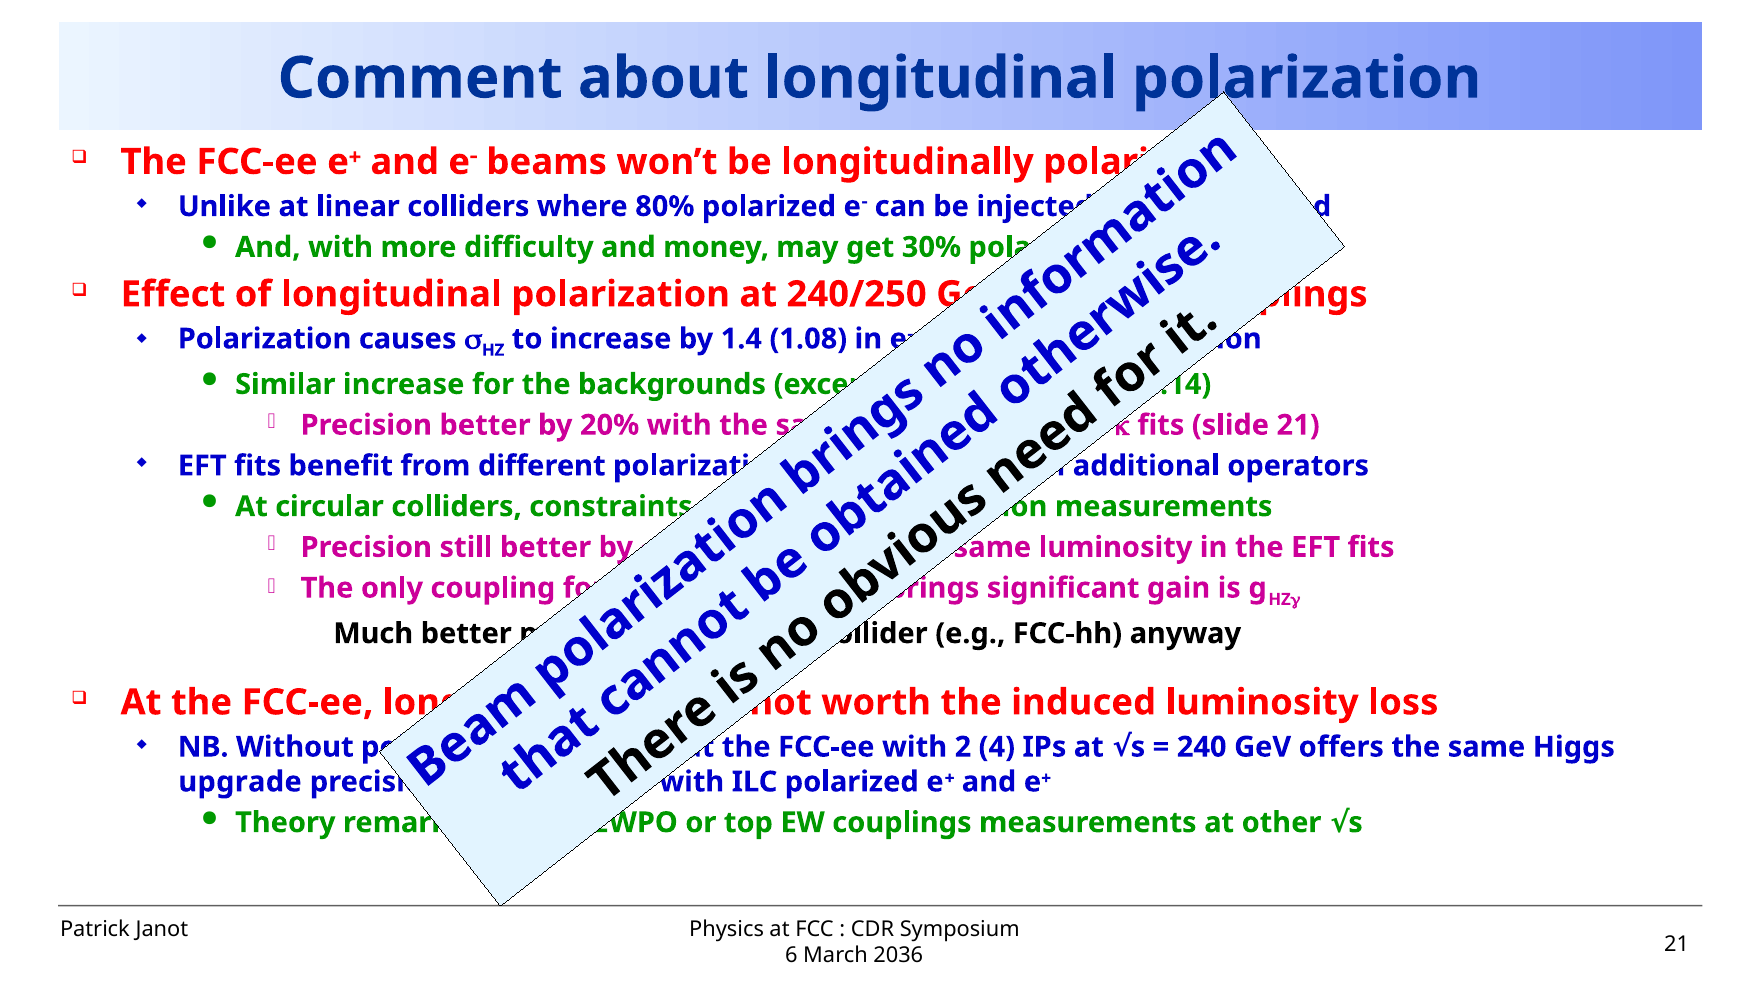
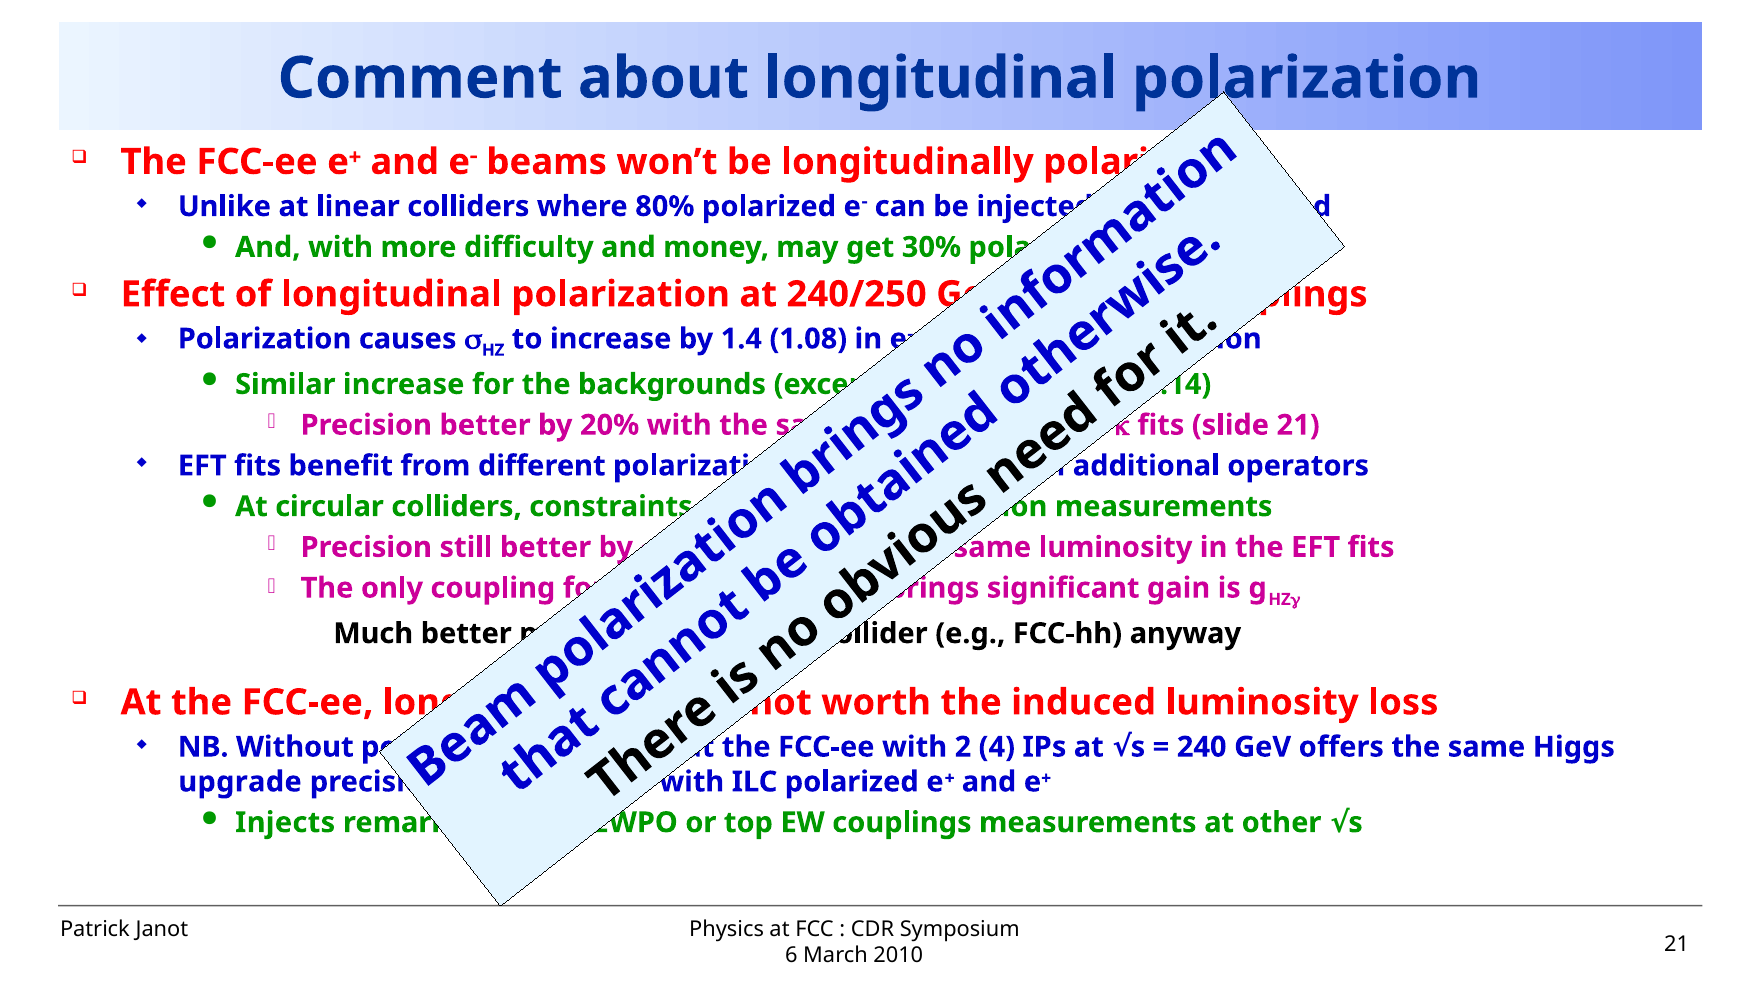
Theory: Theory -> Injects
2036: 2036 -> 2010
